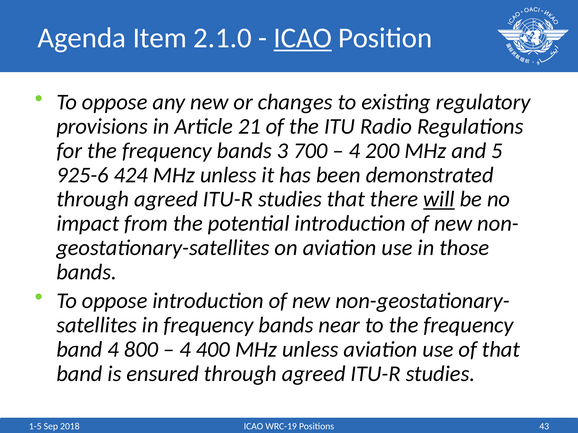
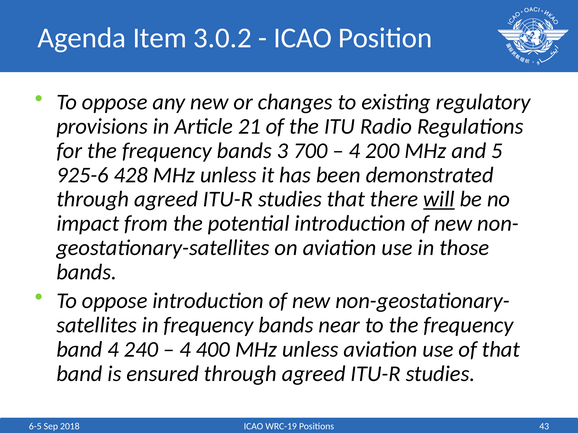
2.1.0: 2.1.0 -> 3.0.2
ICAO at (303, 38) underline: present -> none
424: 424 -> 428
800: 800 -> 240
1-5: 1-5 -> 6-5
